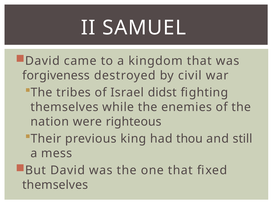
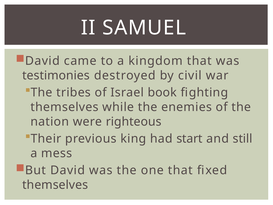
forgiveness: forgiveness -> testimonies
didst: didst -> book
thou: thou -> start
